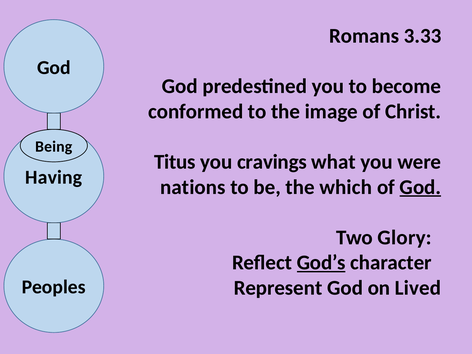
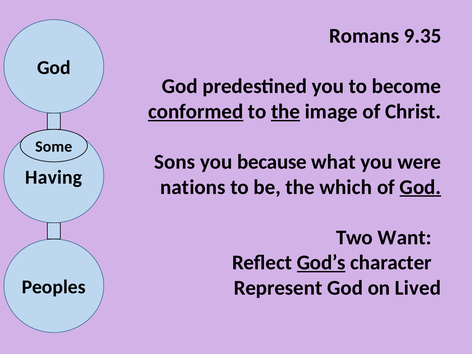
3.33: 3.33 -> 9.35
conformed underline: none -> present
the at (286, 112) underline: none -> present
Being: Being -> Some
Titus: Titus -> Sons
cravings: cravings -> because
Glory: Glory -> Want
